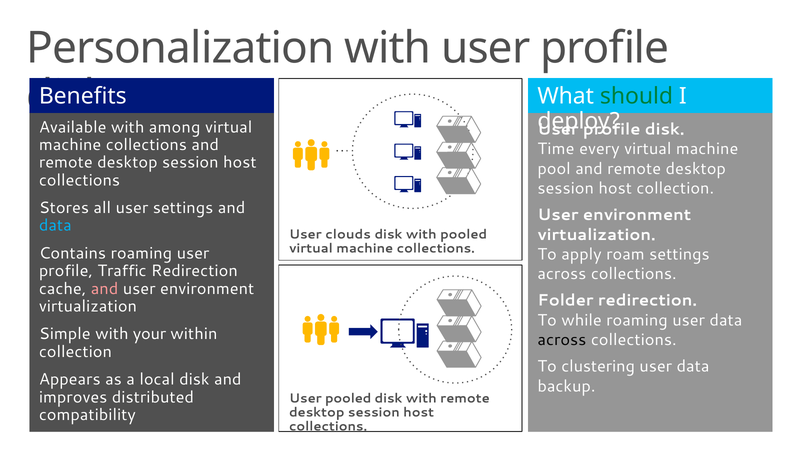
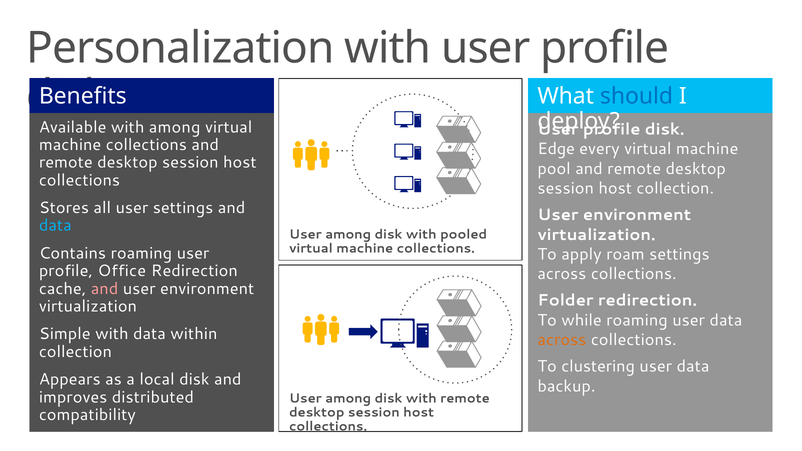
should colour: green -> blue
Time: Time -> Edge
clouds at (348, 234): clouds -> among
Traffic: Traffic -> Office
with your: your -> data
across at (562, 340) colour: black -> orange
pooled at (348, 398): pooled -> among
